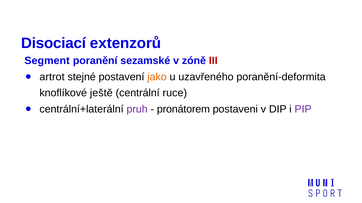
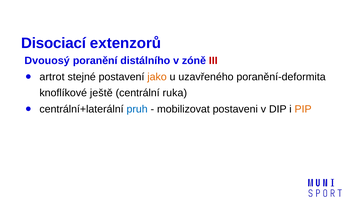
Segment: Segment -> Dvouosý
sezamské: sezamské -> distálního
ruce: ruce -> ruka
pruh colour: purple -> blue
pronátorem: pronátorem -> mobilizovat
PIP colour: purple -> orange
